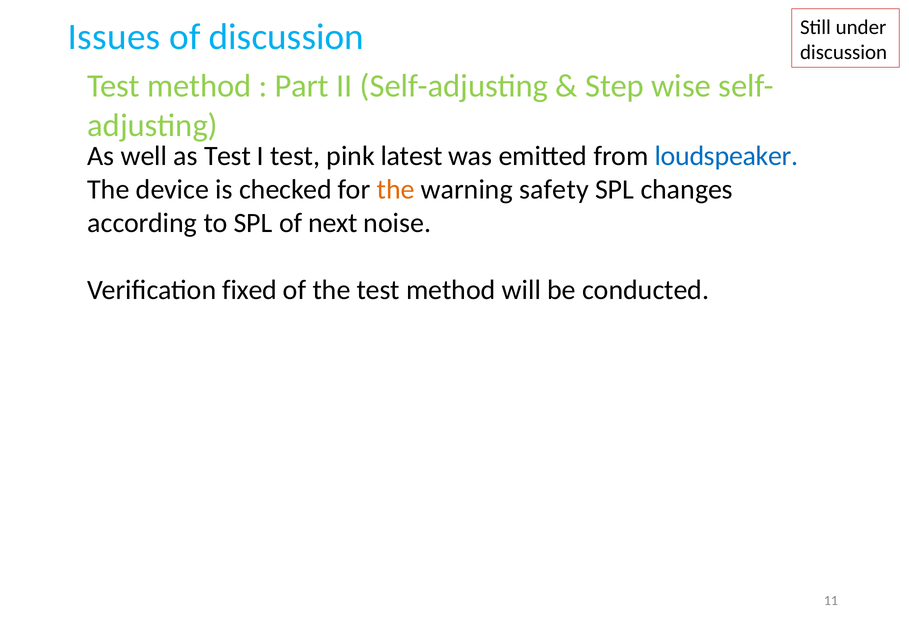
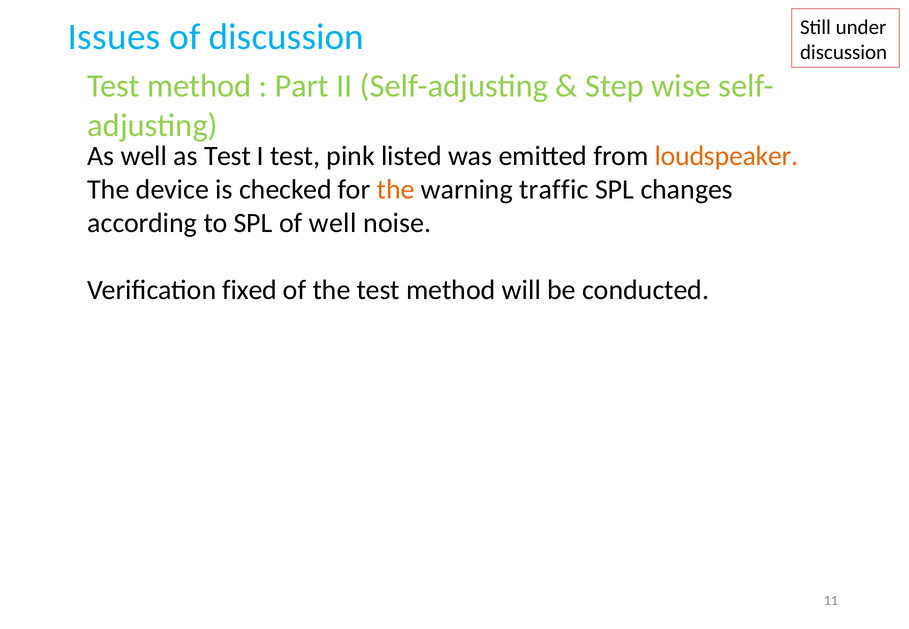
latest: latest -> listed
loudspeaker colour: blue -> orange
safety: safety -> traffic
of next: next -> well
